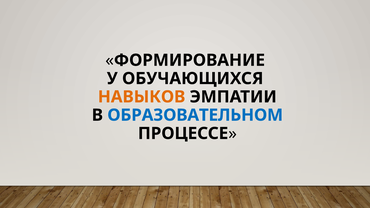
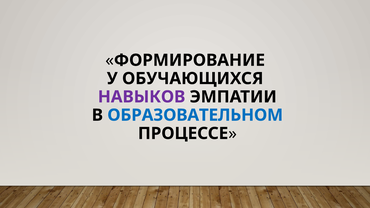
НАВЫКОВ colour: orange -> purple
